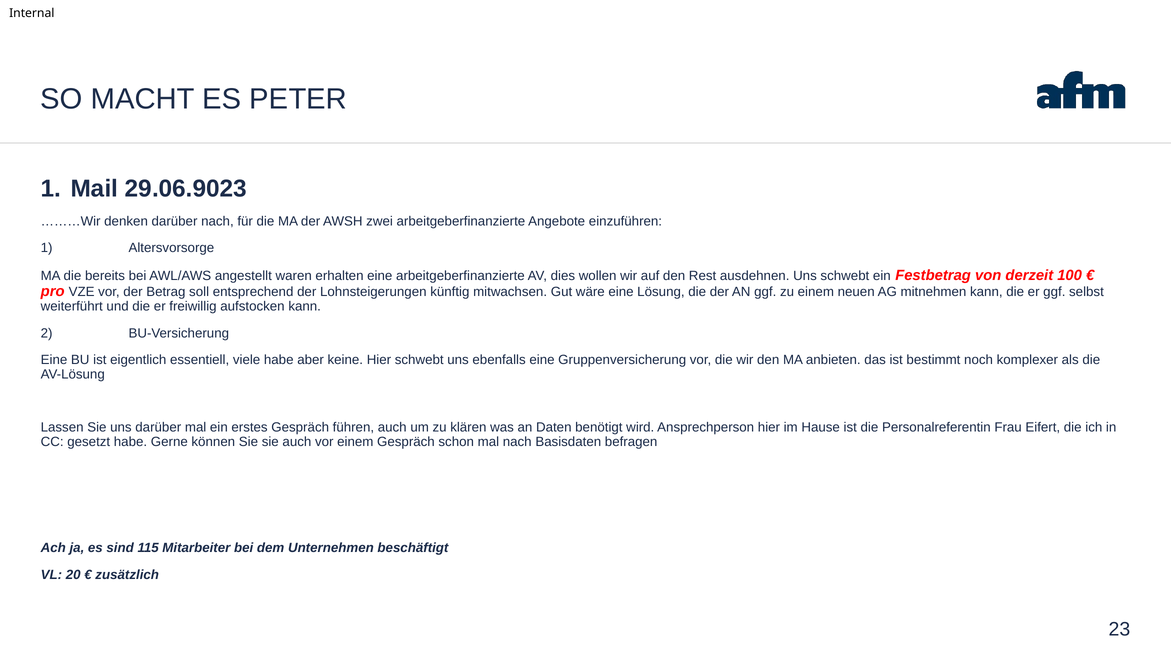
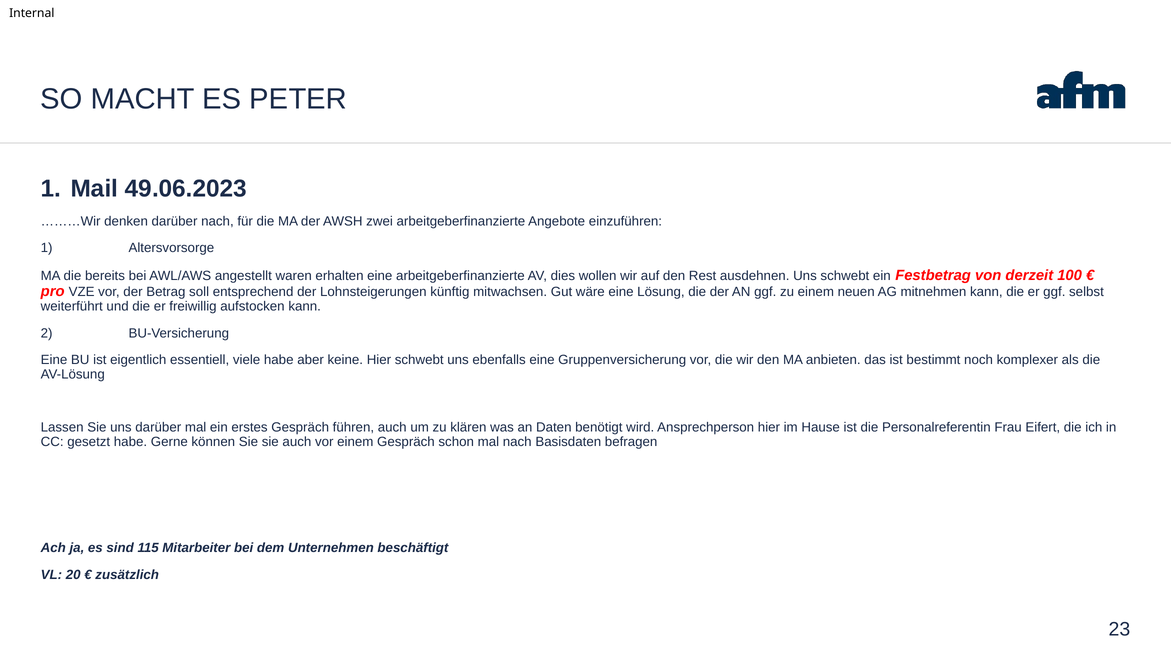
29.06.9023: 29.06.9023 -> 49.06.2023
